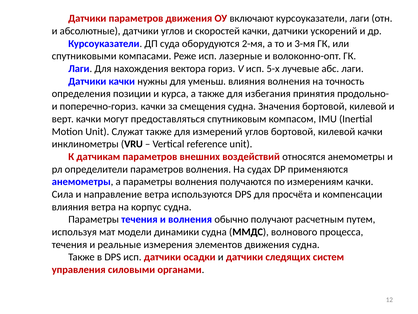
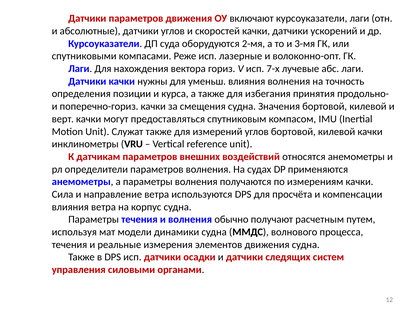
5-х: 5-х -> 7-х
